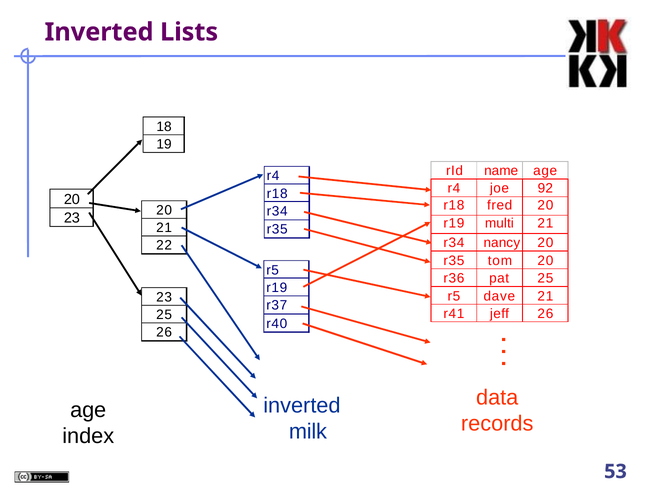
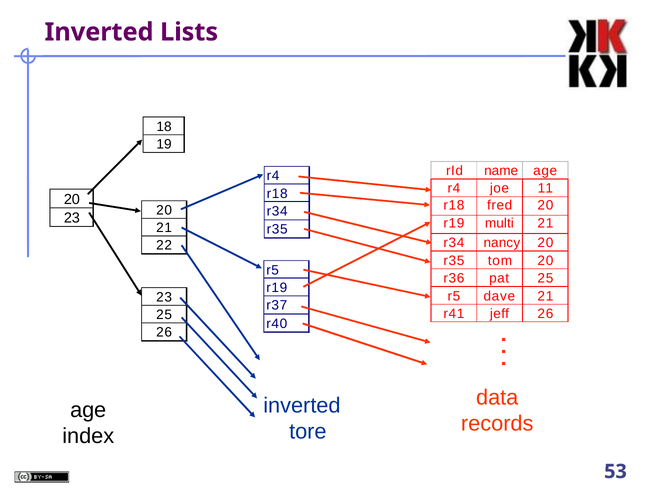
92: 92 -> 11
milk: milk -> tore
